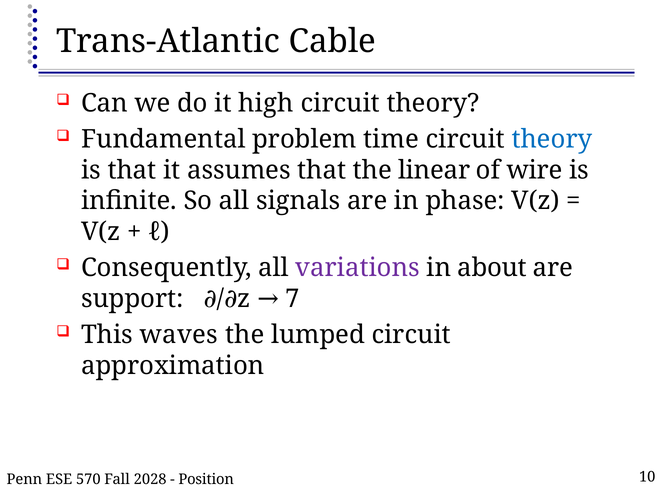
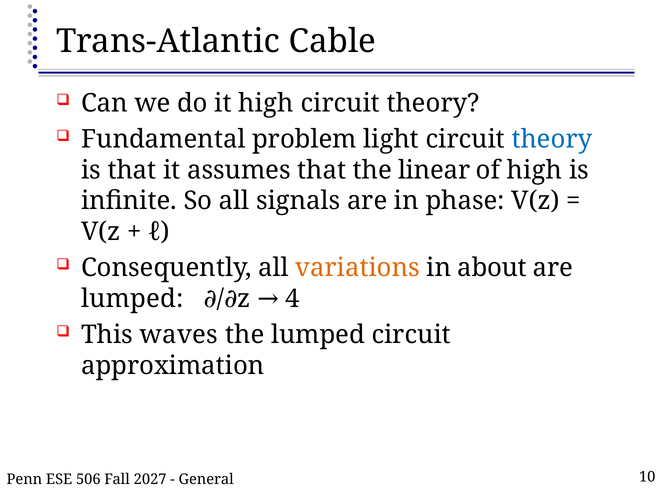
time: time -> light
of wire: wire -> high
variations colour: purple -> orange
support at (132, 299): support -> lumped
7: 7 -> 4
570: 570 -> 506
2028: 2028 -> 2027
Position: Position -> General
